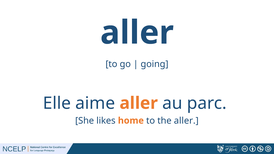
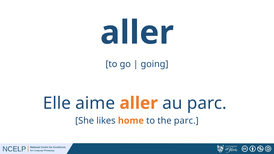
the aller: aller -> parc
